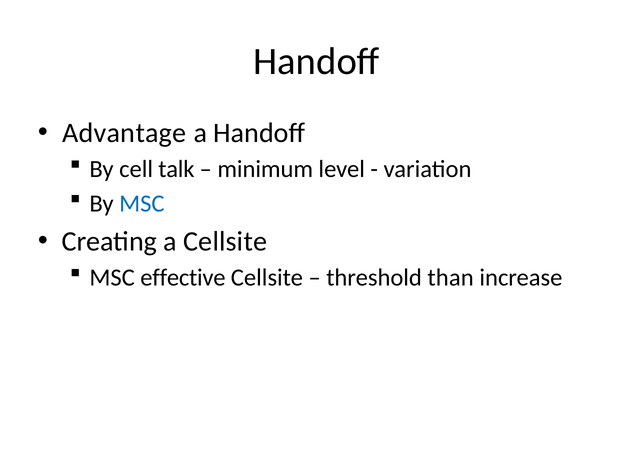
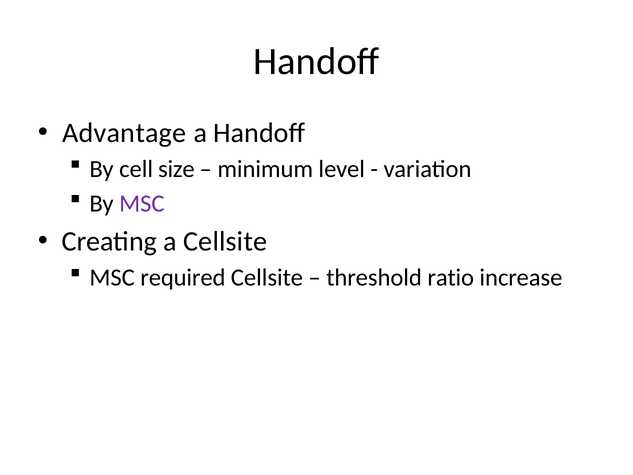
talk: talk -> size
MSC at (142, 204) colour: blue -> purple
effective: effective -> required
than: than -> ratio
